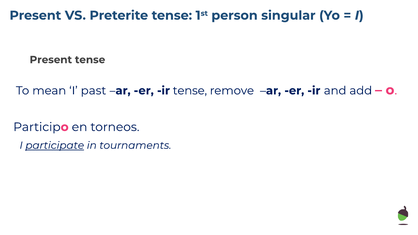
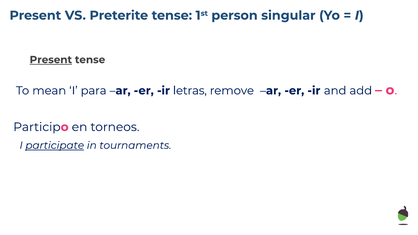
Present at (51, 60) underline: none -> present
past: past -> para
ir tense: tense -> letras
